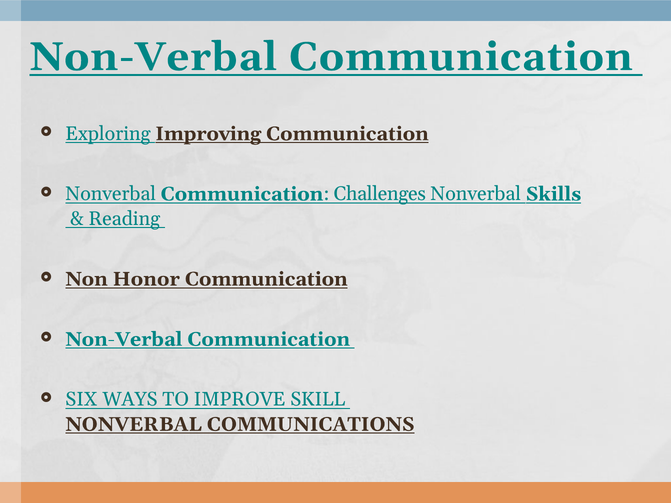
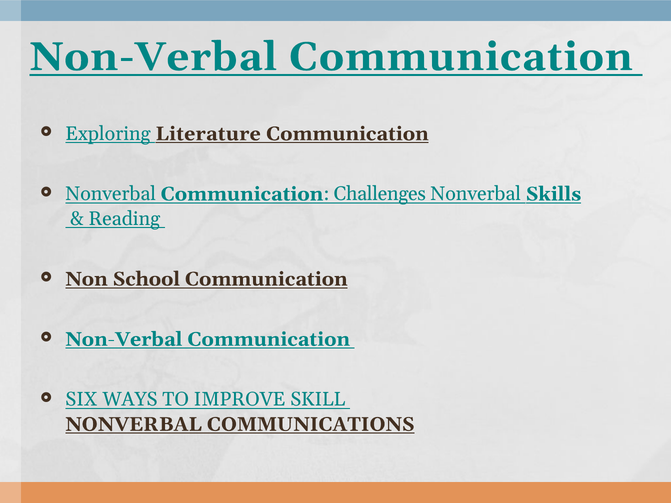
Improving: Improving -> Literature
Honor: Honor -> School
